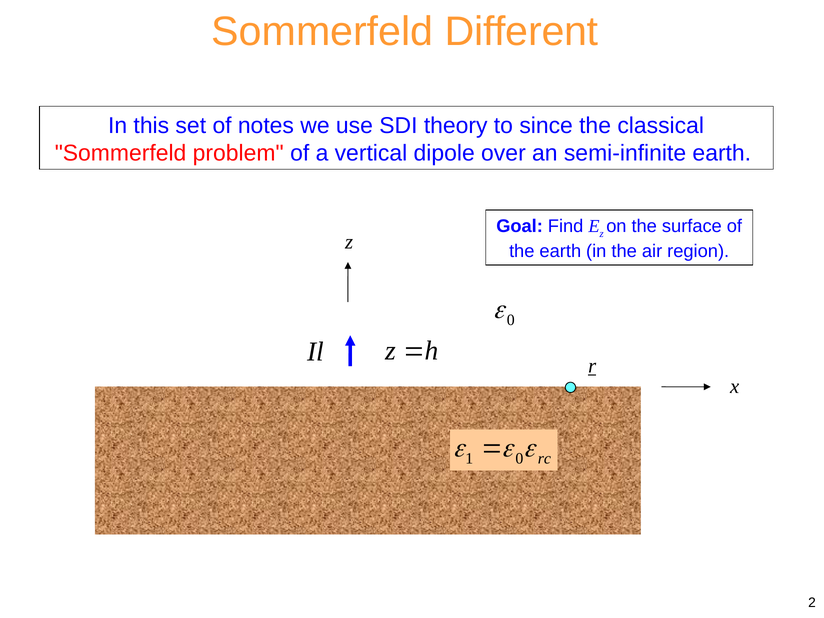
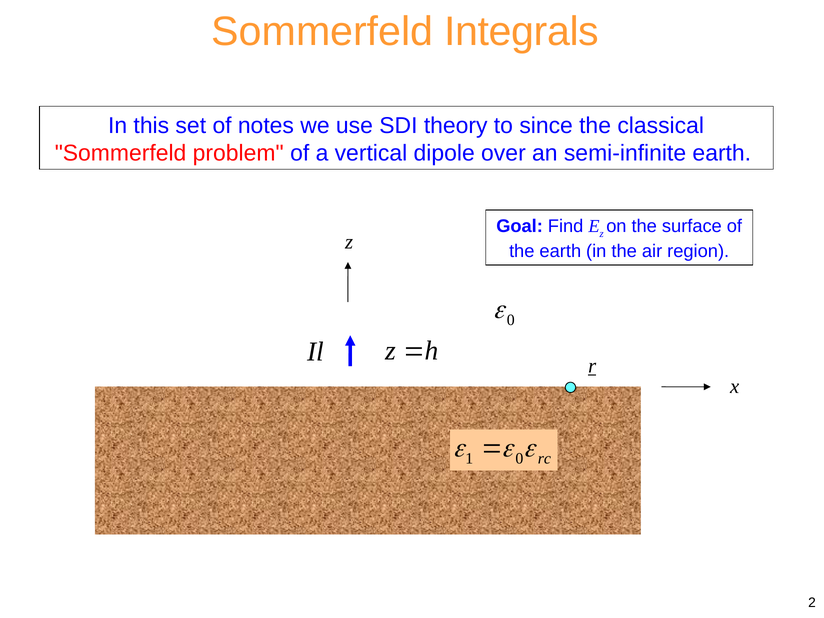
Different: Different -> Integrals
